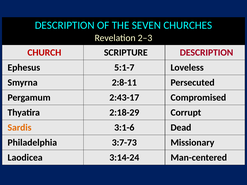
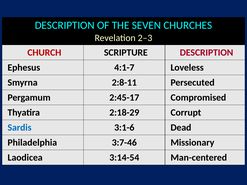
5:1-7: 5:1-7 -> 4:1-7
2:43-17: 2:43-17 -> 2:45-17
Sardis colour: orange -> blue
3:7-73: 3:7-73 -> 3:7-46
3:14-24: 3:14-24 -> 3:14-54
